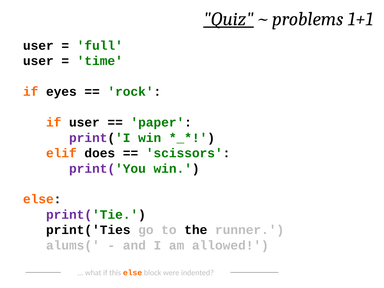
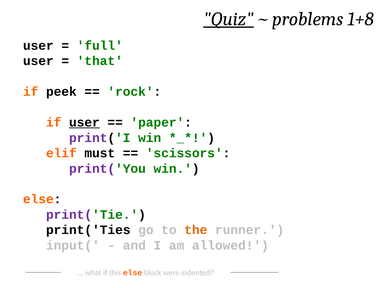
1+1: 1+1 -> 1+8
time: time -> that
eyes: eyes -> peek
user at (84, 122) underline: none -> present
does: does -> must
the colour: black -> orange
alums(: alums( -> input(
